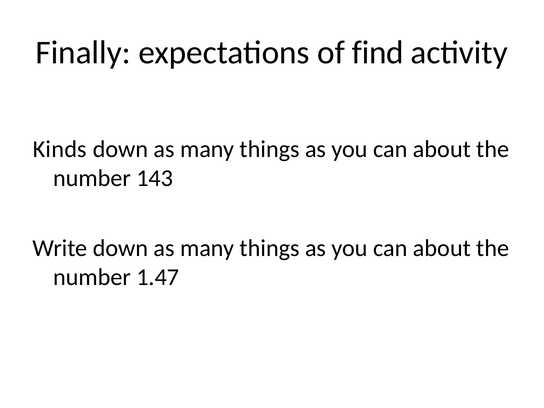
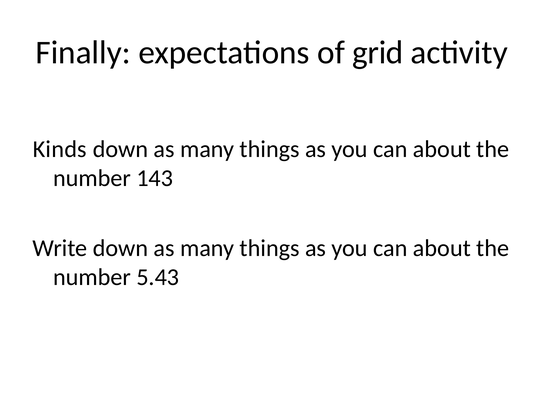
find: find -> grid
1.47: 1.47 -> 5.43
